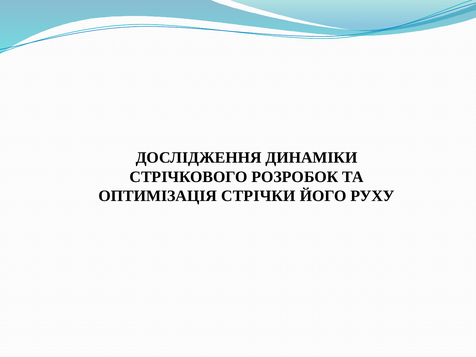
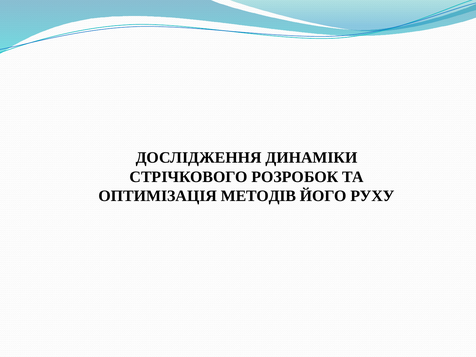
СТРІЧКИ: СТРІЧКИ -> МЕТОДІВ
